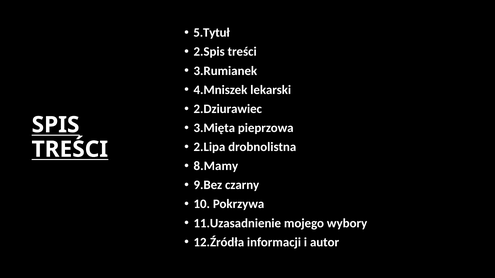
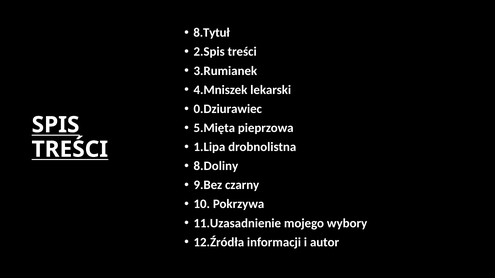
5.Tytuł: 5.Tytuł -> 8.Tytuł
2.Dziurawiec: 2.Dziurawiec -> 0.Dziurawiec
3.Mięta: 3.Mięta -> 5.Mięta
2.Lipa: 2.Lipa -> 1.Lipa
8.Mamy: 8.Mamy -> 8.Doliny
